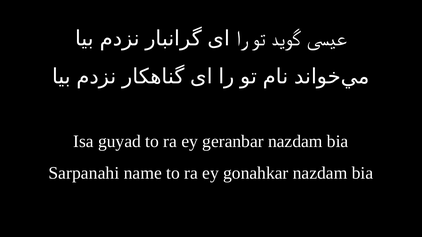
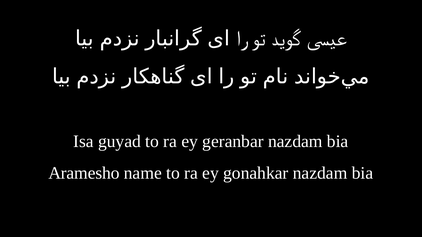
Sarpanahi: Sarpanahi -> Aramesho
